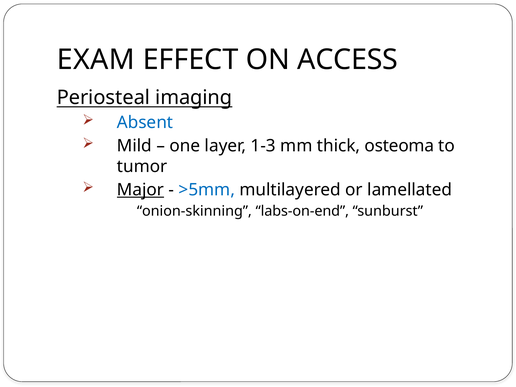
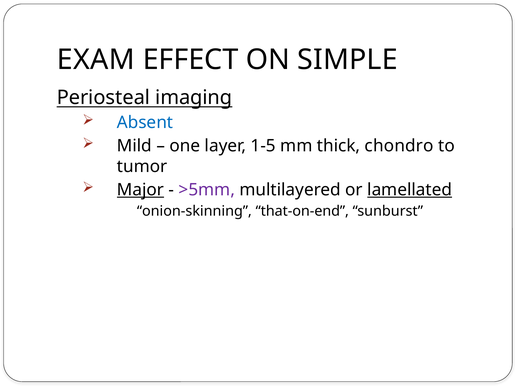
ACCESS: ACCESS -> SIMPLE
1-3: 1-3 -> 1-5
osteoma: osteoma -> chondro
>5mm colour: blue -> purple
lamellated underline: none -> present
labs-on-end: labs-on-end -> that-on-end
